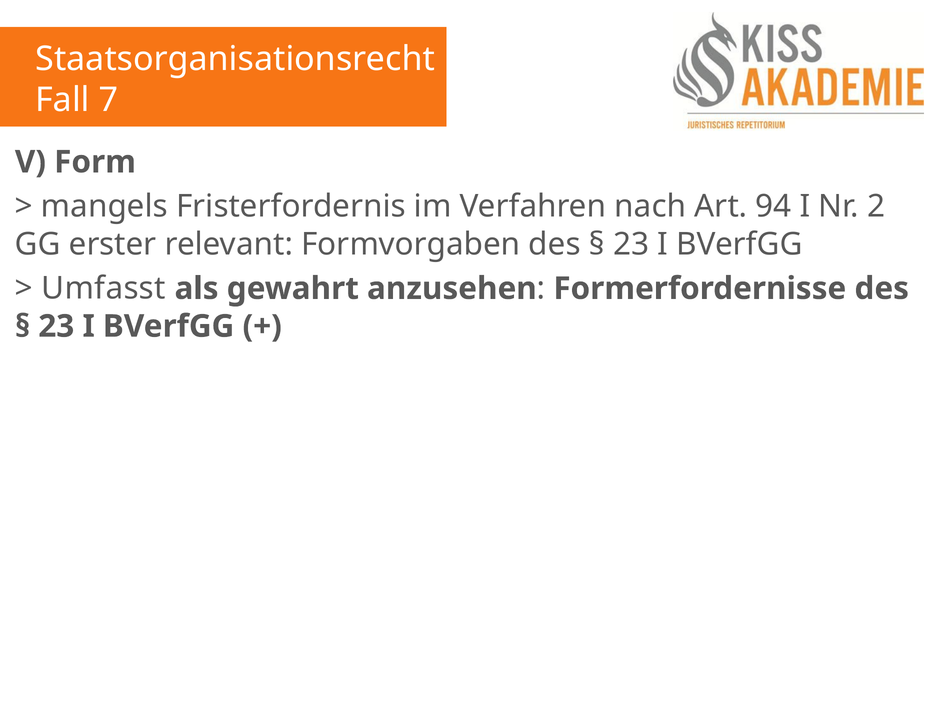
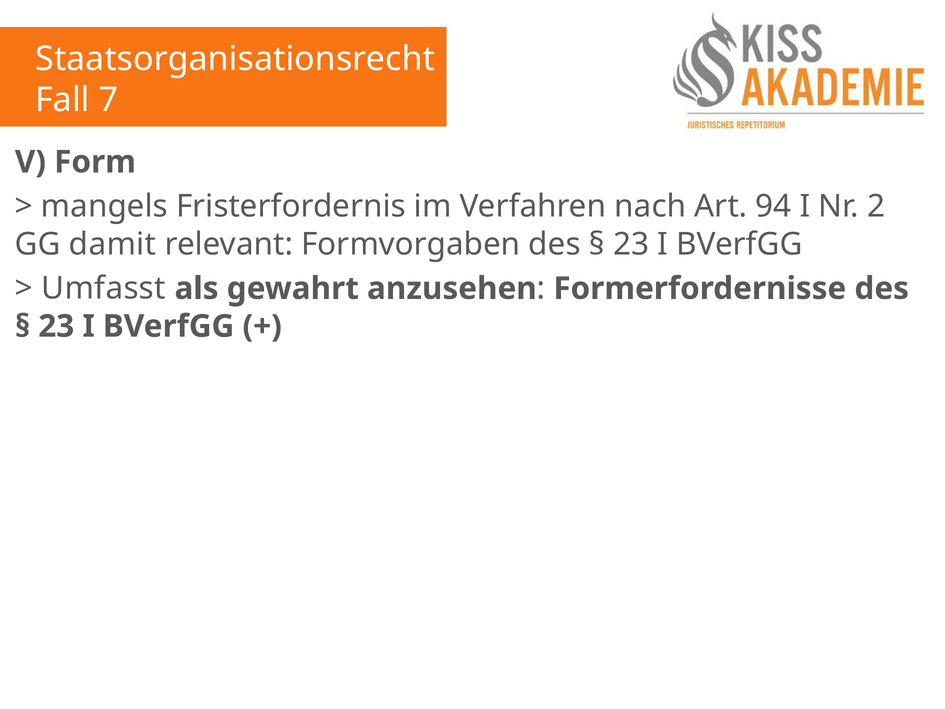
erster: erster -> damit
